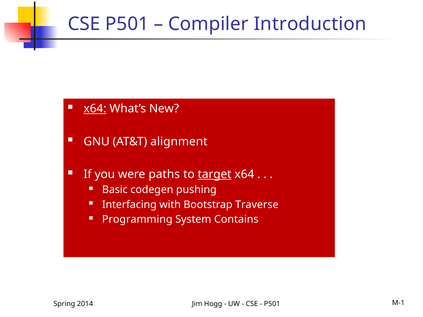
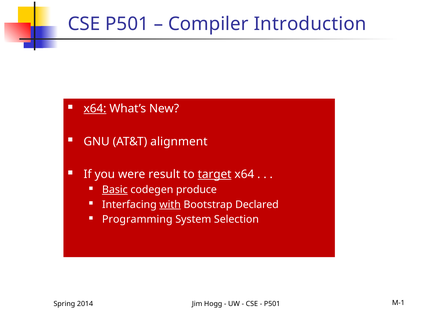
paths: paths -> result
Basic underline: none -> present
pushing: pushing -> produce
with underline: none -> present
Traverse: Traverse -> Declared
Contains: Contains -> Selection
